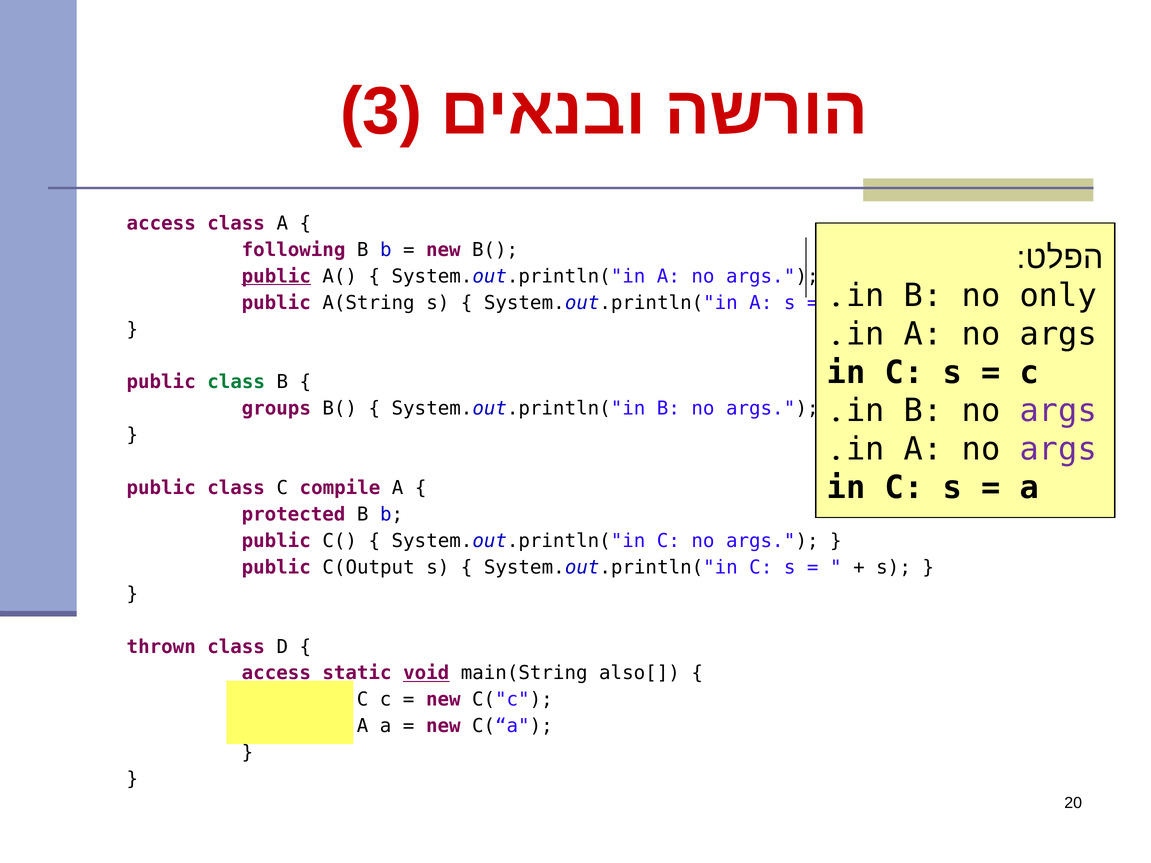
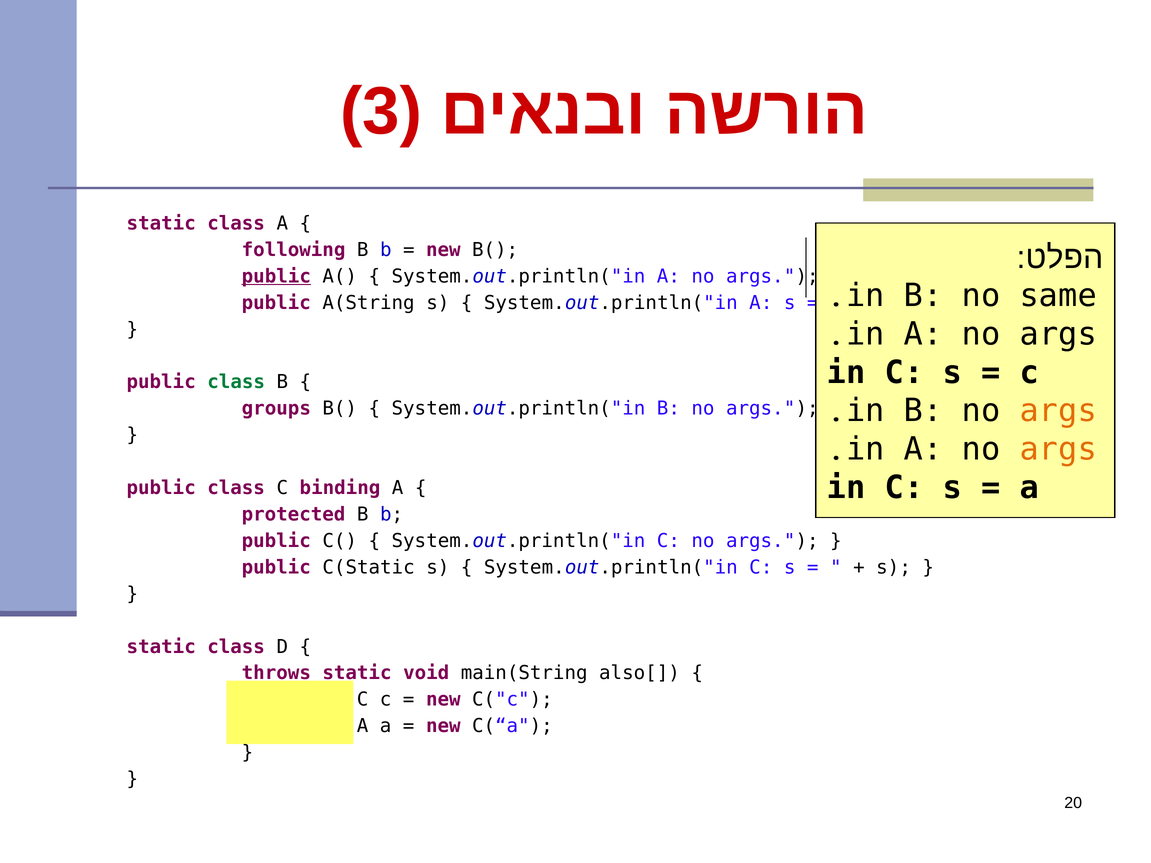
access at (161, 223): access -> static
only: only -> same
args at (1058, 411) colour: purple -> orange
args at (1058, 449) colour: purple -> orange
compile: compile -> binding
C(Output: C(Output -> C(Static
thrown at (161, 647): thrown -> static
access at (276, 673): access -> throws
void underline: present -> none
